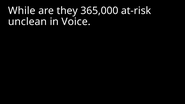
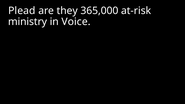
While: While -> Plead
unclean: unclean -> ministry
